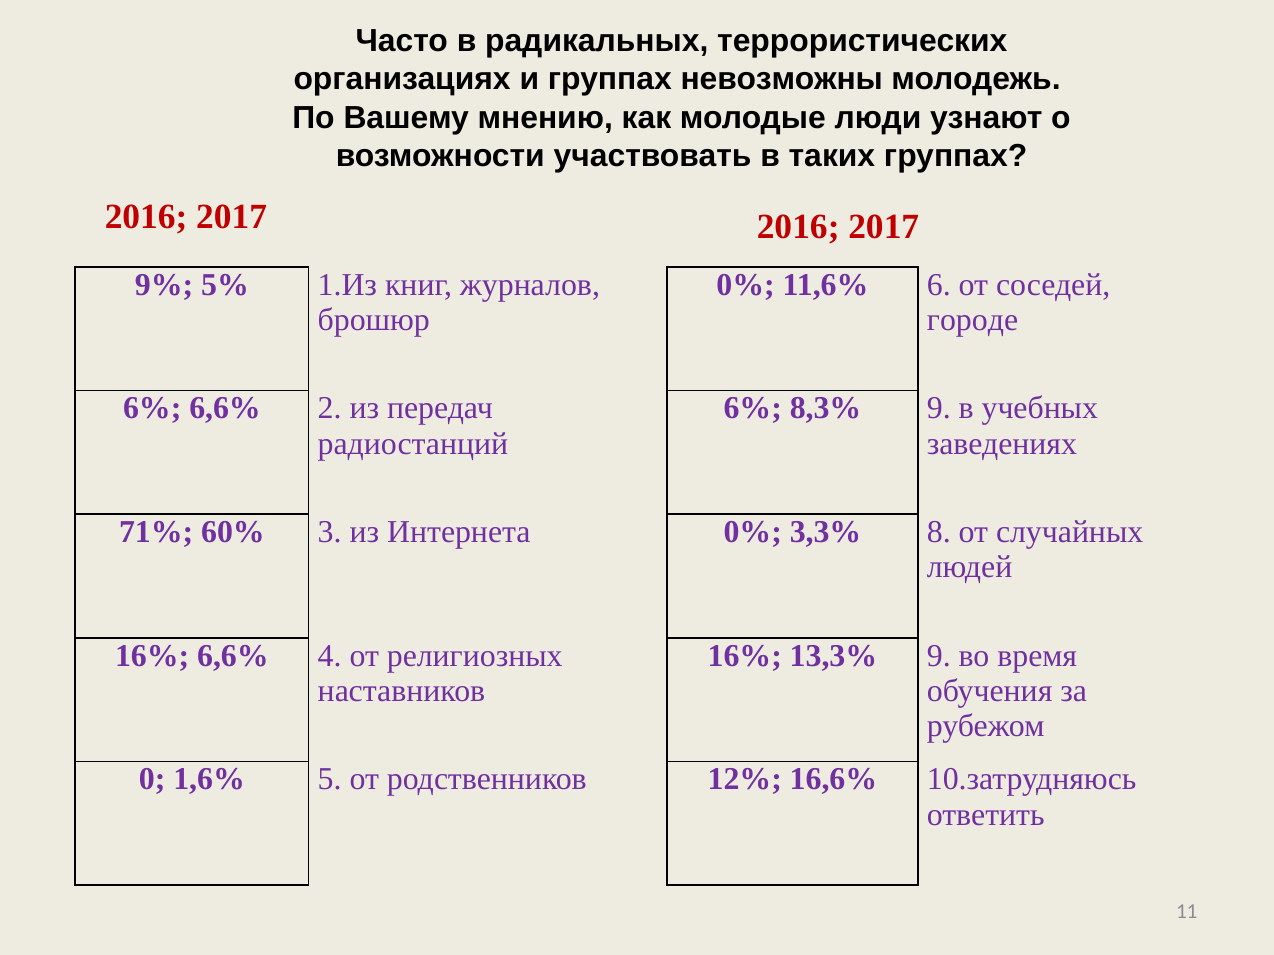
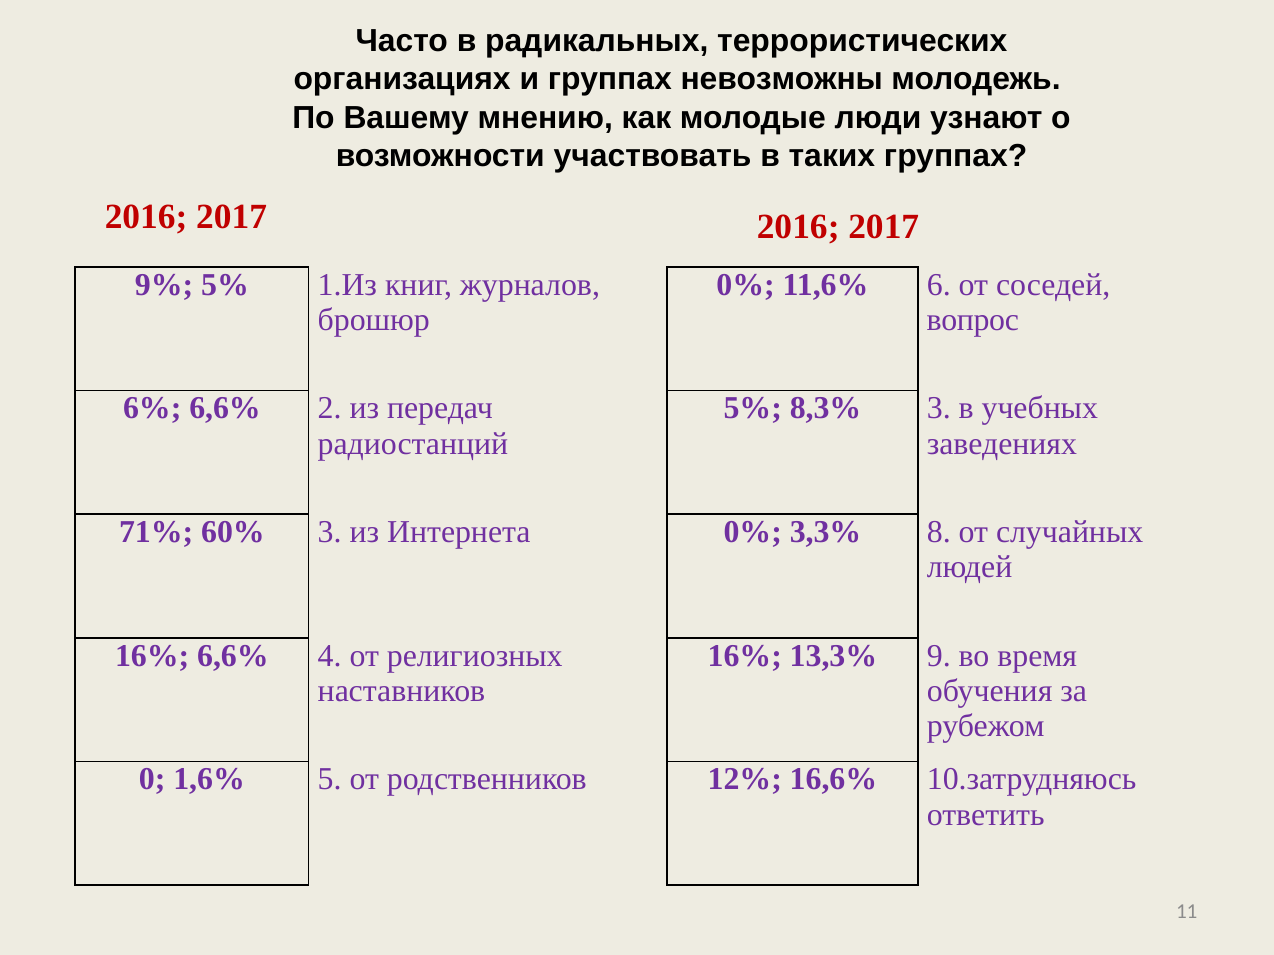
городе: городе -> вопрос
6% at (753, 409): 6% -> 5%
8,3% 9: 9 -> 3
